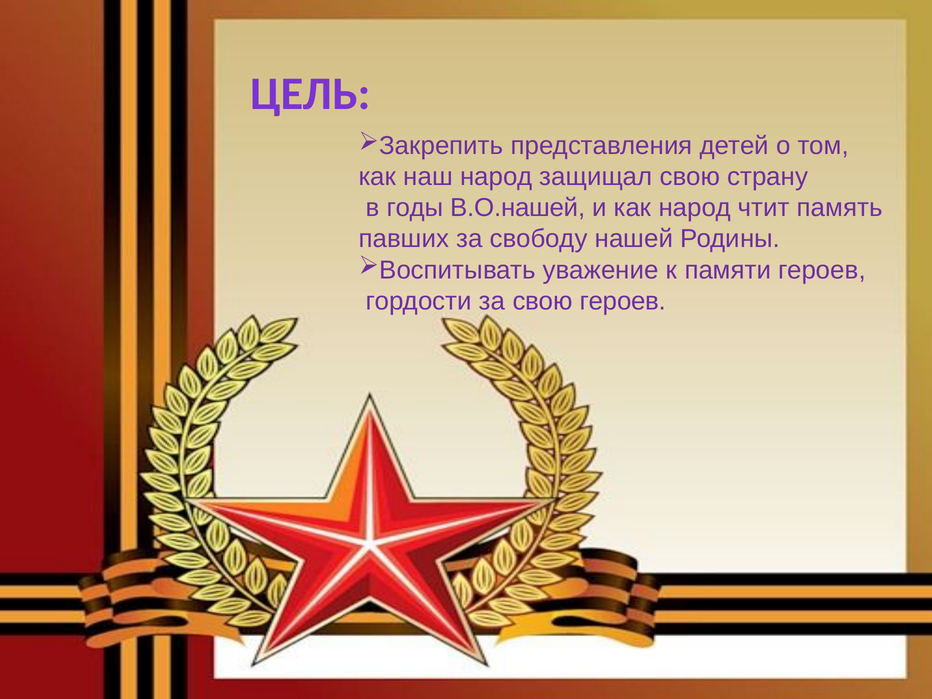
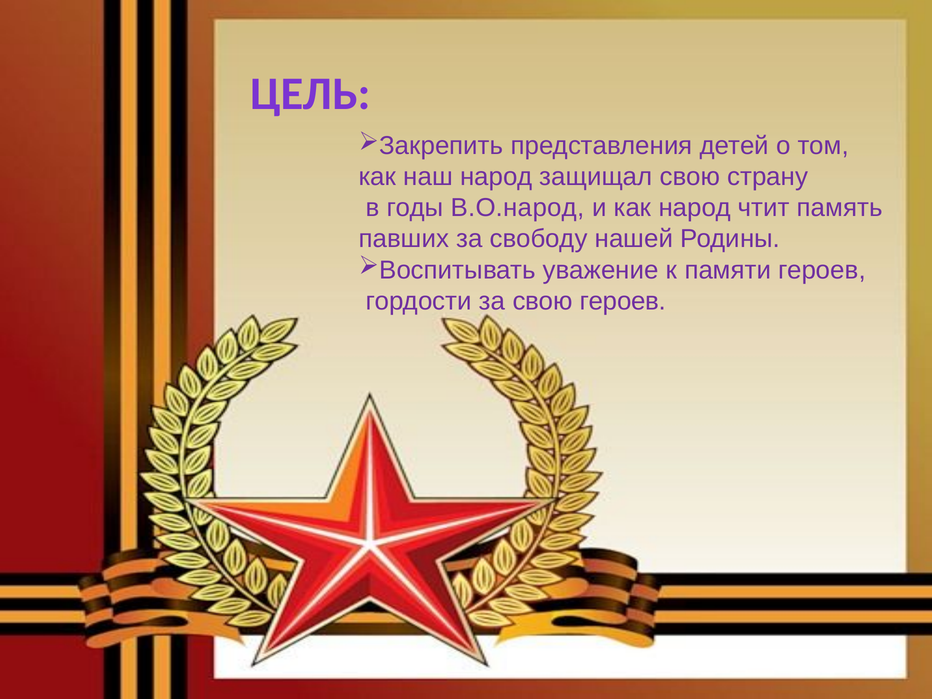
В.О.нашей: В.О.нашей -> В.О.народ
